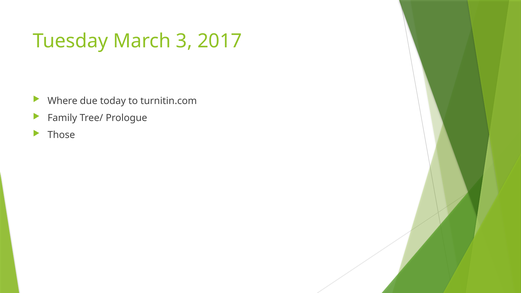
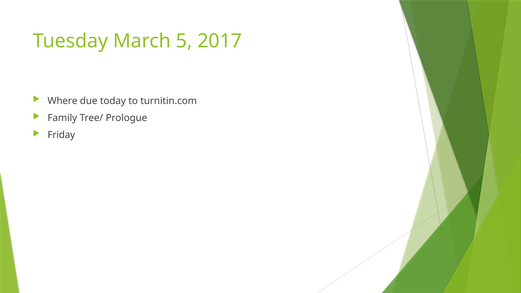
3: 3 -> 5
Those: Those -> Friday
